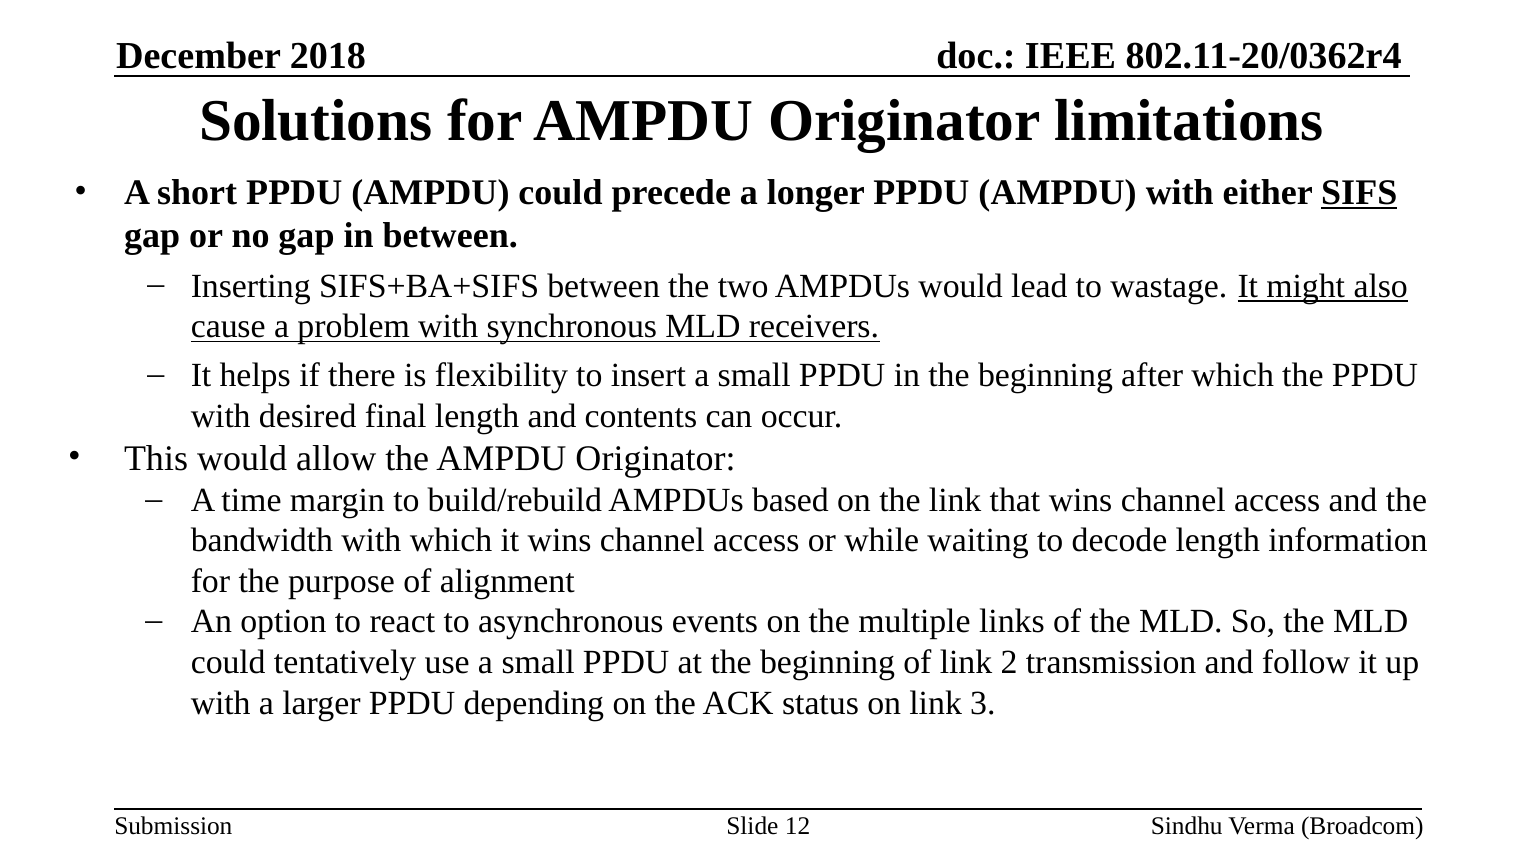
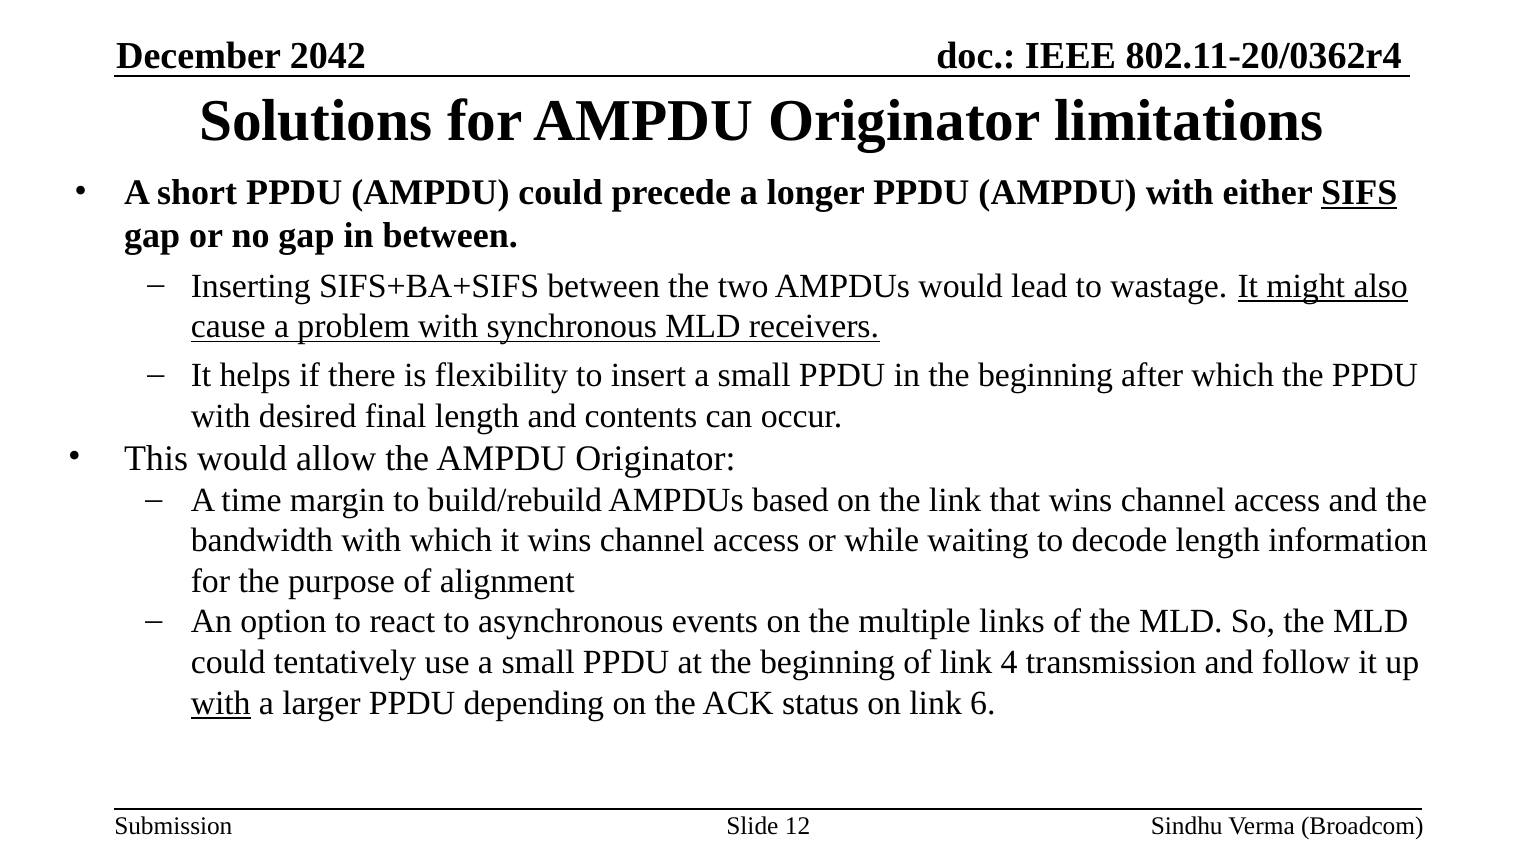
2018: 2018 -> 2042
2: 2 -> 4
with at (221, 703) underline: none -> present
3: 3 -> 6
